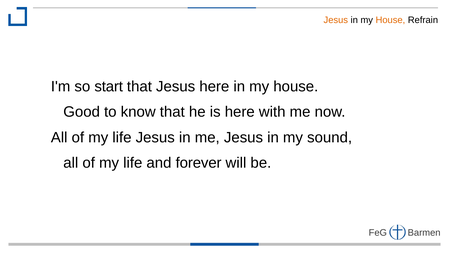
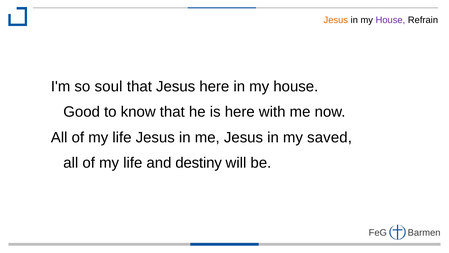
House at (390, 20) colour: orange -> purple
start: start -> soul
sound: sound -> saved
forever: forever -> destiny
